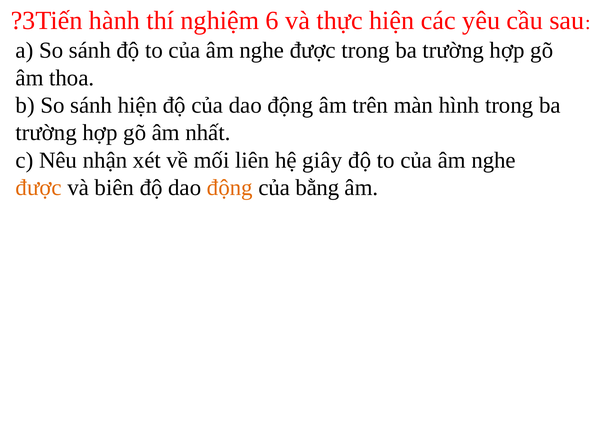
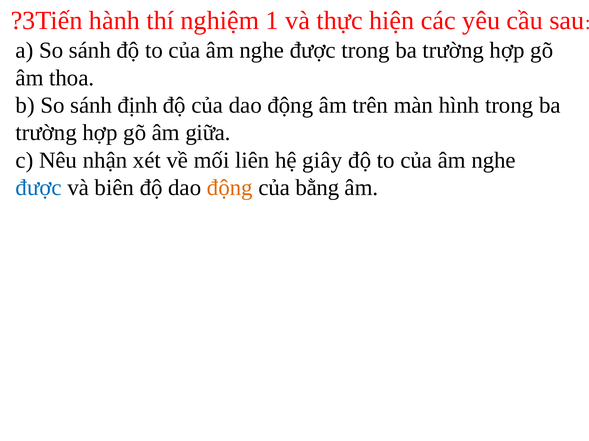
6: 6 -> 1
sánh hiện: hiện -> định
nhất: nhất -> giữa
được at (39, 188) colour: orange -> blue
